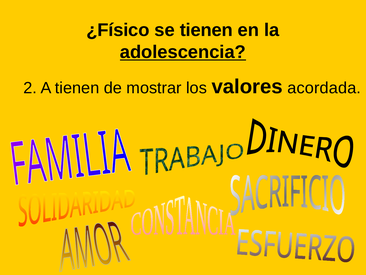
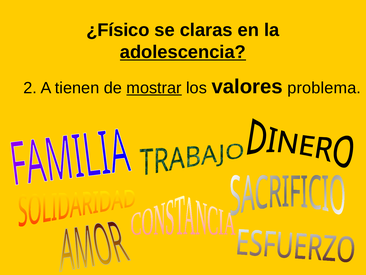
se tienen: tienen -> claras
mostrar underline: none -> present
acordada: acordada -> problema
